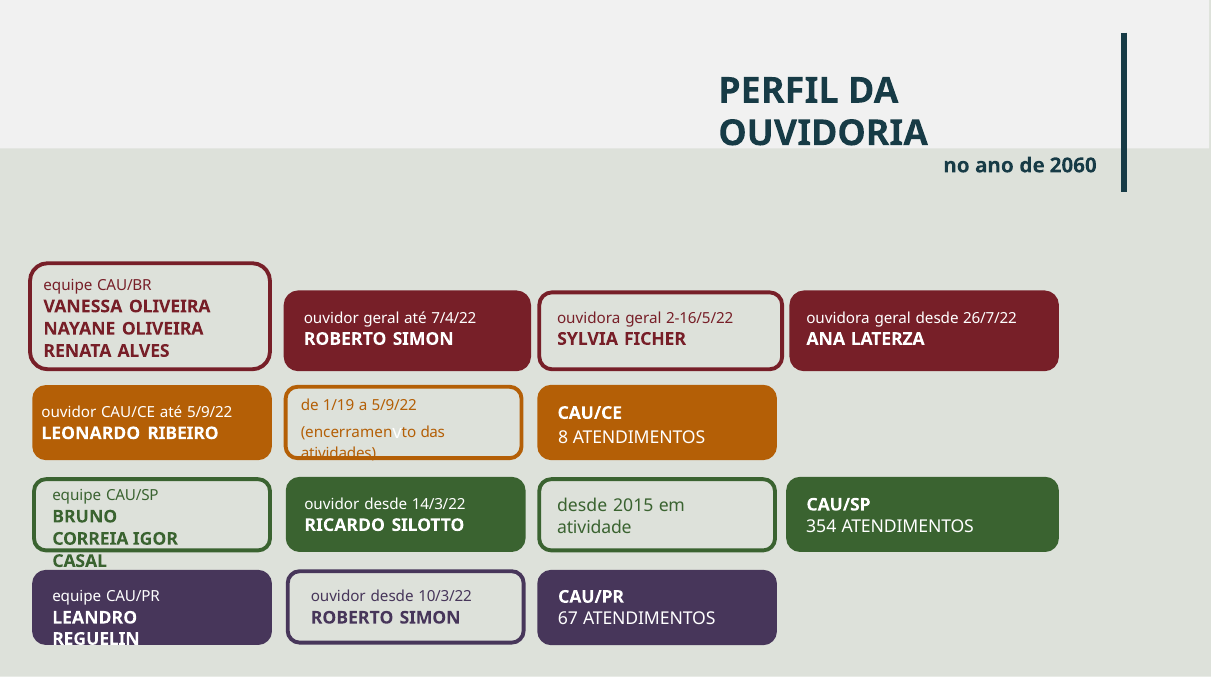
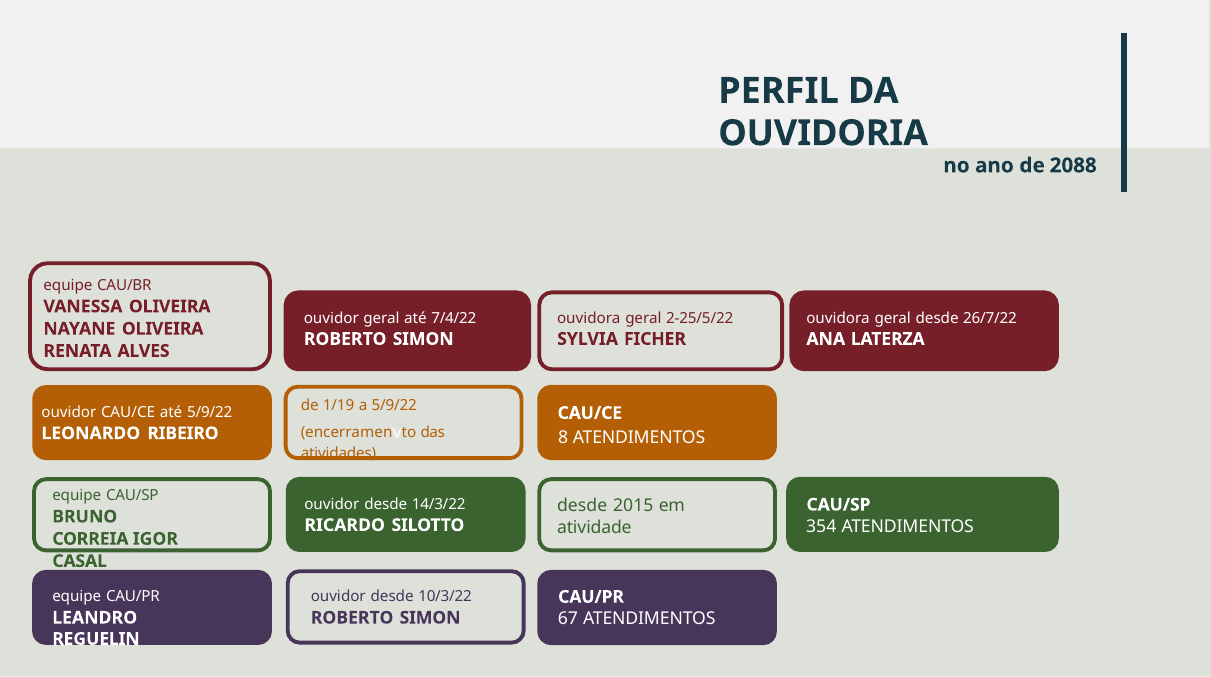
2060: 2060 -> 2088
2-16/5/22: 2-16/5/22 -> 2-25/5/22
